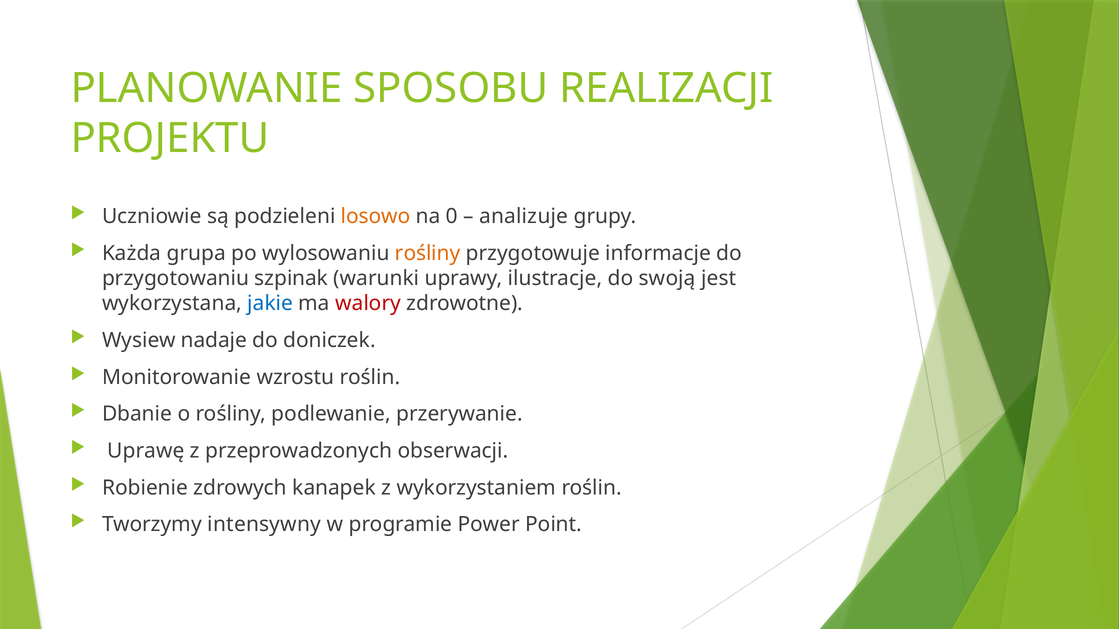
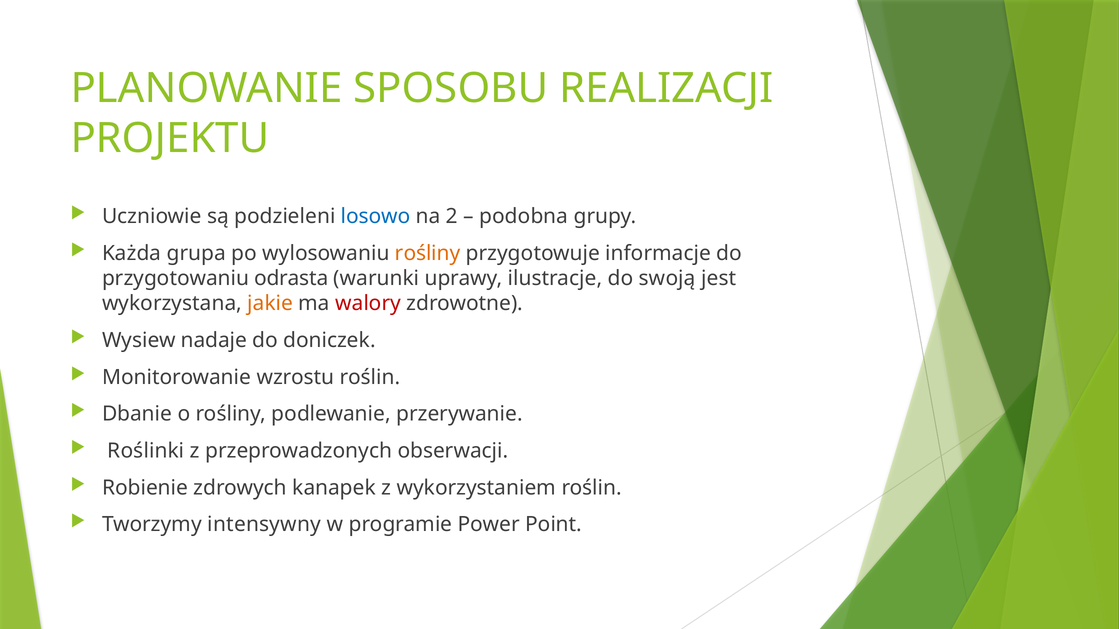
losowo colour: orange -> blue
0: 0 -> 2
analizuje: analizuje -> podobna
szpinak: szpinak -> odrasta
jakie colour: blue -> orange
Uprawę: Uprawę -> Roślinki
